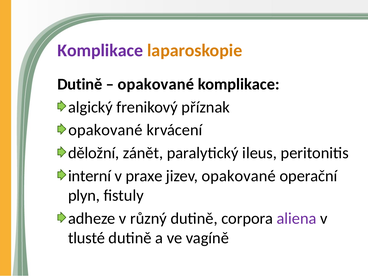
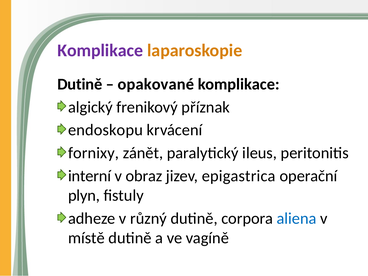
opakované at (105, 130): opakované -> endoskopu
děložní: děložní -> fornixy
praxe: praxe -> obraz
jizev opakované: opakované -> epigastrica
aliena colour: purple -> blue
tlusté: tlusté -> místě
